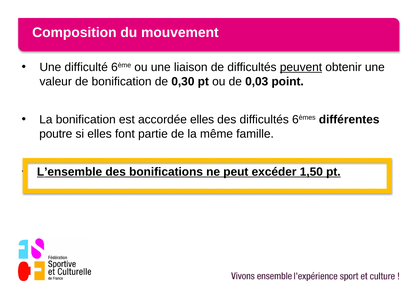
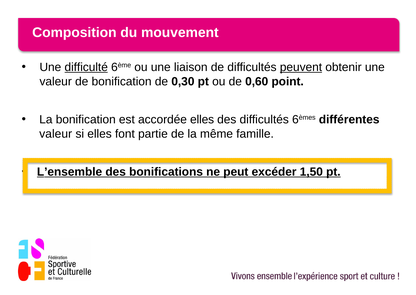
difficulté underline: none -> present
0,03: 0,03 -> 0,60
poutre at (56, 133): poutre -> valeur
